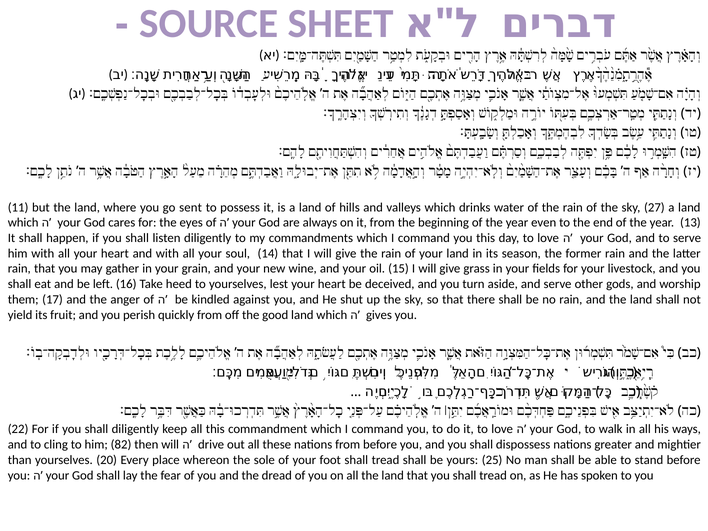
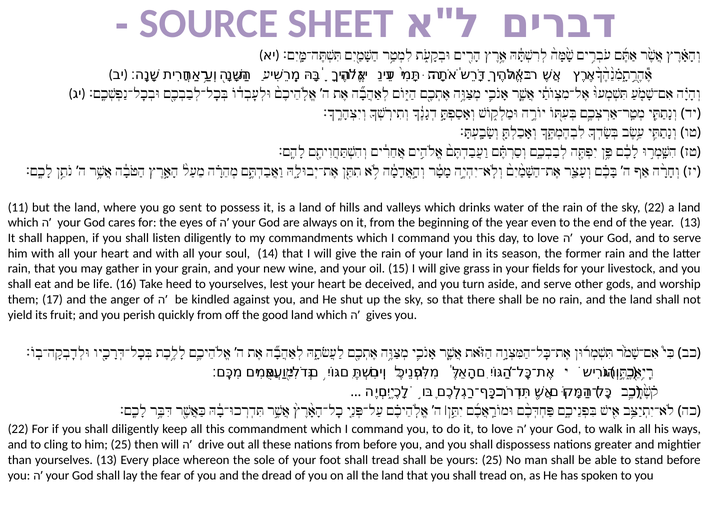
sky 27: 27 -> 22
left: left -> life
him 82: 82 -> 25
yourselves 20: 20 -> 13
